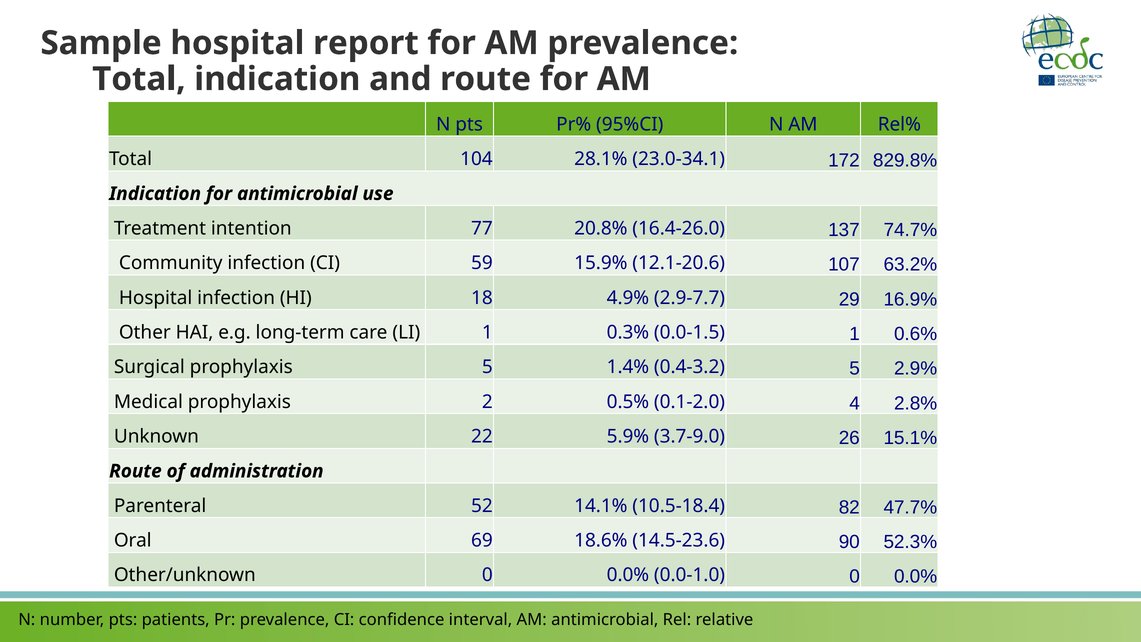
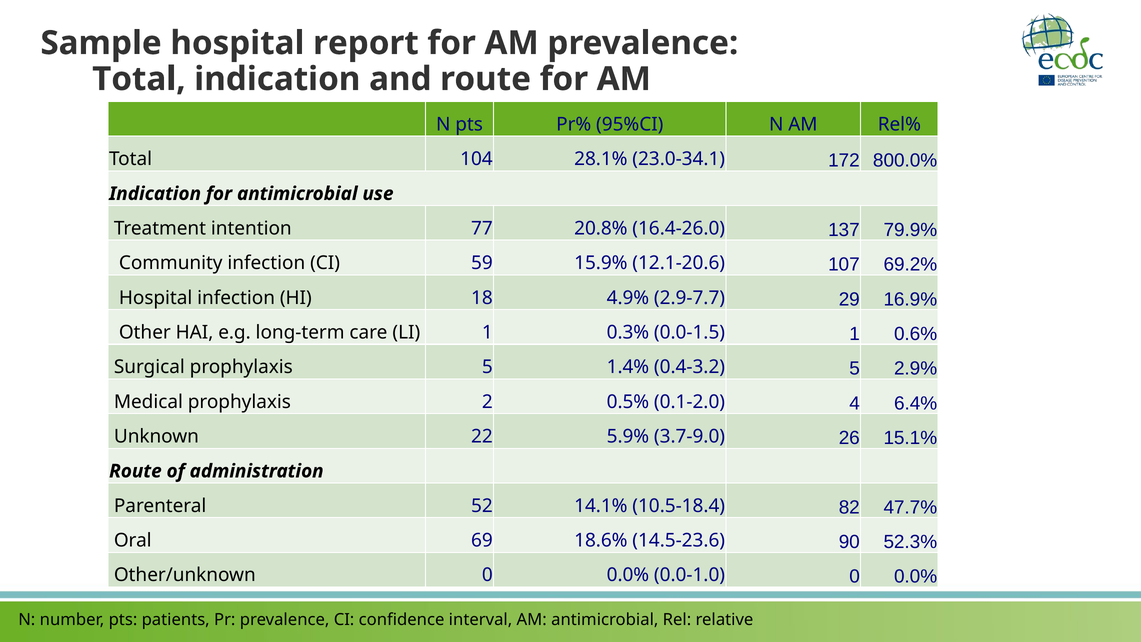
829.8%: 829.8% -> 800.0%
74.7%: 74.7% -> 79.9%
63.2%: 63.2% -> 69.2%
2.8%: 2.8% -> 6.4%
